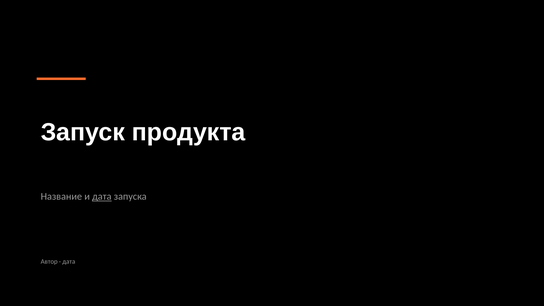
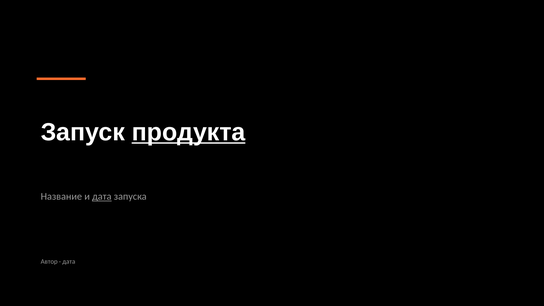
продукта underline: none -> present
